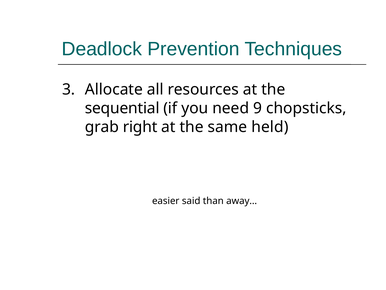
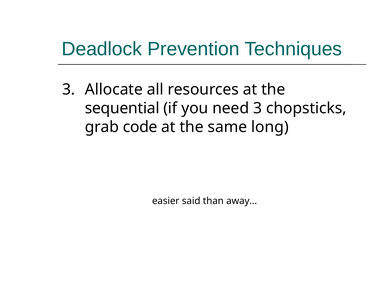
need 9: 9 -> 3
right: right -> code
held: held -> long
